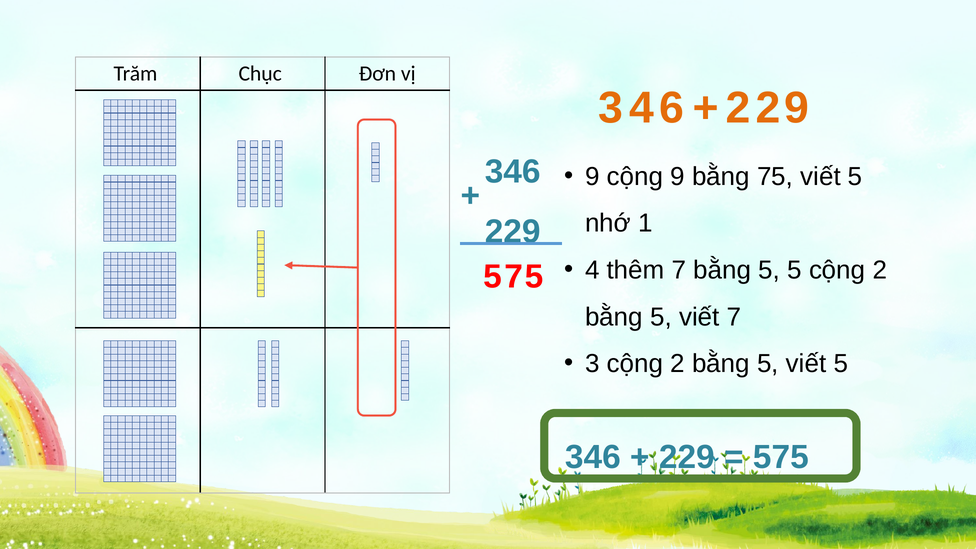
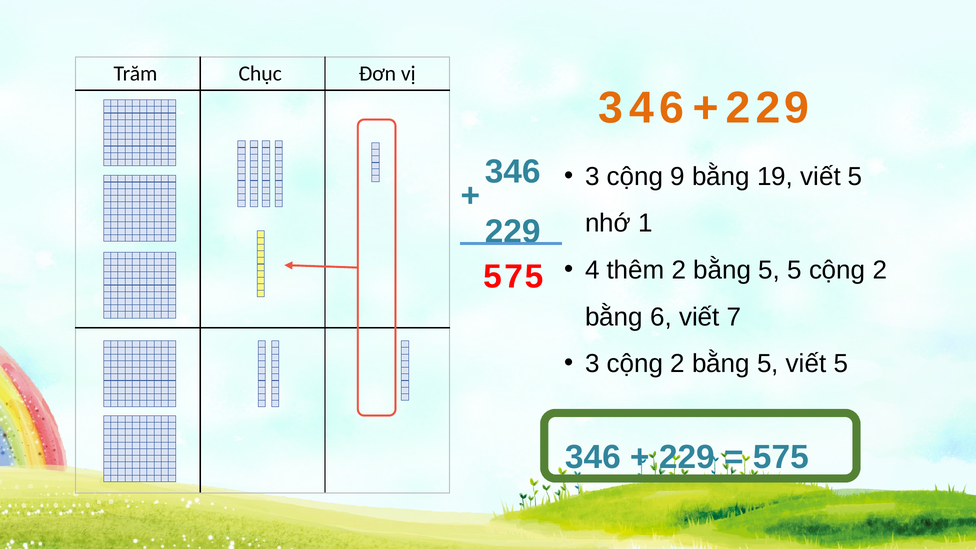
9 at (592, 177): 9 -> 3
75: 75 -> 19
thêm 7: 7 -> 2
5 at (661, 317): 5 -> 6
